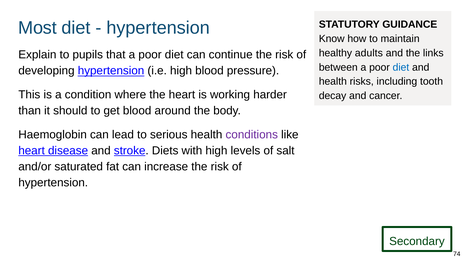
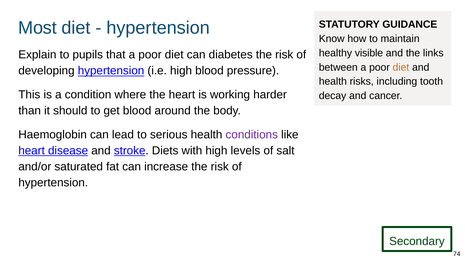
adults: adults -> visible
continue: continue -> diabetes
diet at (401, 67) colour: blue -> orange
